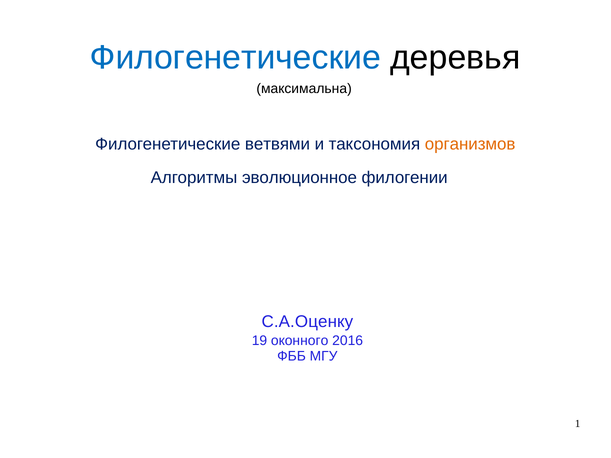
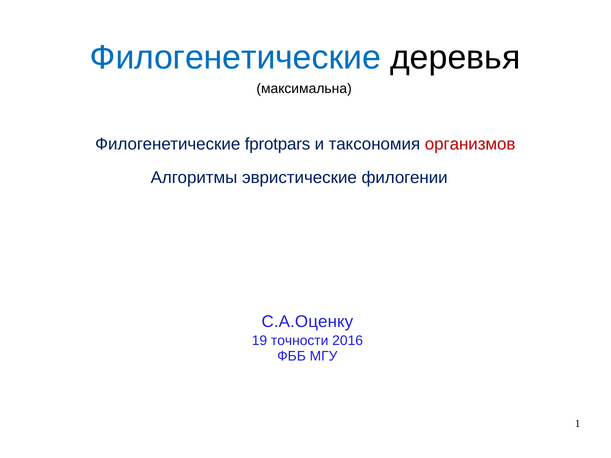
ветвями: ветвями -> fprotpars
организмов colour: orange -> red
эволюционное: эволюционное -> эвристические
оконного: оконного -> точности
